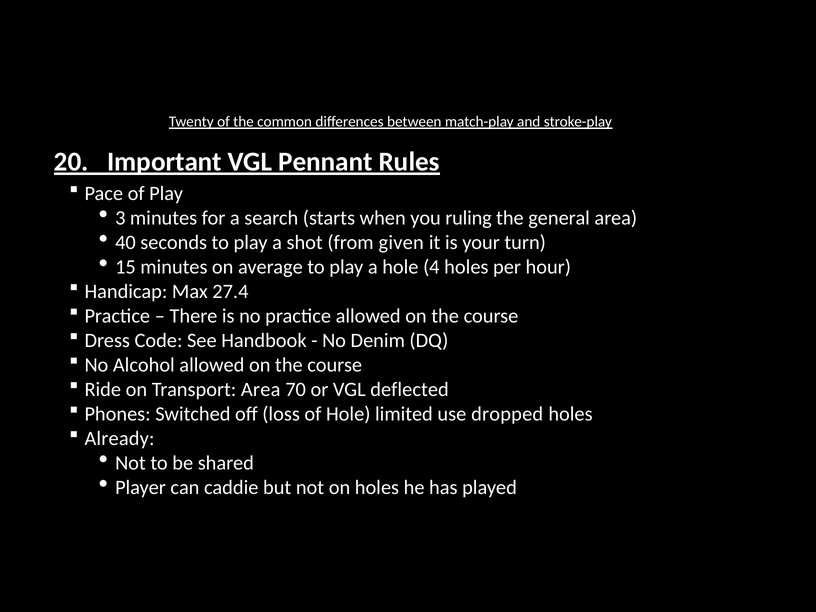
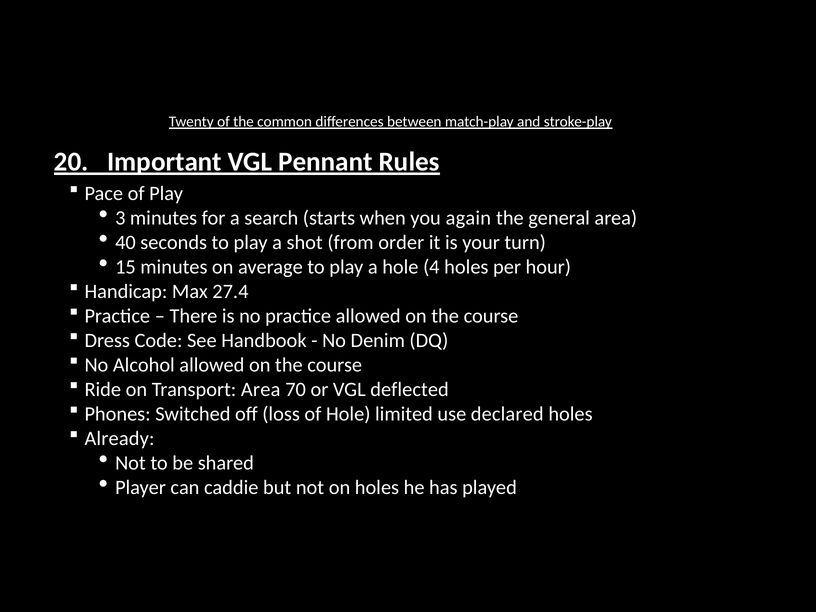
ruling: ruling -> again
given: given -> order
dropped: dropped -> declared
